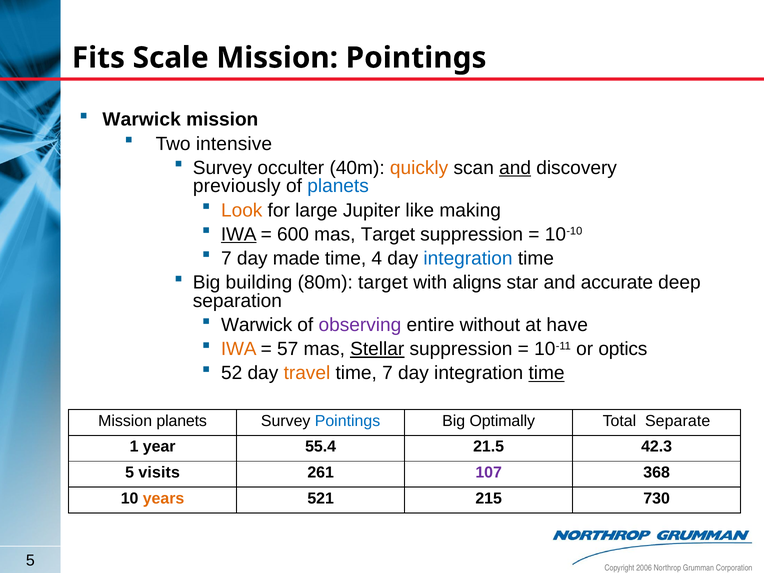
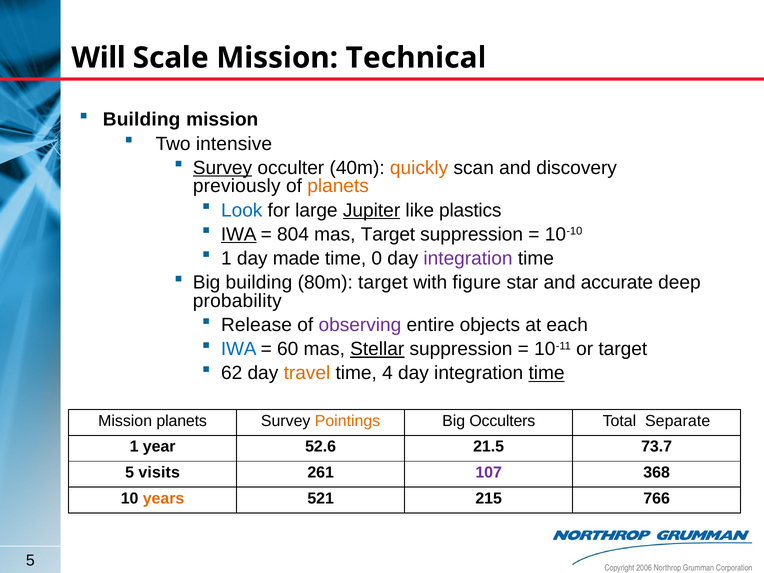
Fits: Fits -> Will
Mission Pointings: Pointings -> Technical
Warwick at (142, 120): Warwick -> Building
Survey at (222, 168) underline: none -> present
and at (515, 168) underline: present -> none
planets at (338, 186) colour: blue -> orange
Look colour: orange -> blue
Jupiter underline: none -> present
making: making -> plastics
600: 600 -> 804
7 at (226, 258): 7 -> 1
4: 4 -> 0
integration at (468, 258) colour: blue -> purple
aligns: aligns -> figure
separation: separation -> probability
Warwick at (257, 325): Warwick -> Release
without: without -> objects
have: have -> each
IWA at (239, 349) colour: orange -> blue
57: 57 -> 60
or optics: optics -> target
52: 52 -> 62
time 7: 7 -> 4
Pointings at (348, 421) colour: blue -> orange
Optimally: Optimally -> Occulters
55.4: 55.4 -> 52.6
42.3: 42.3 -> 73.7
730: 730 -> 766
